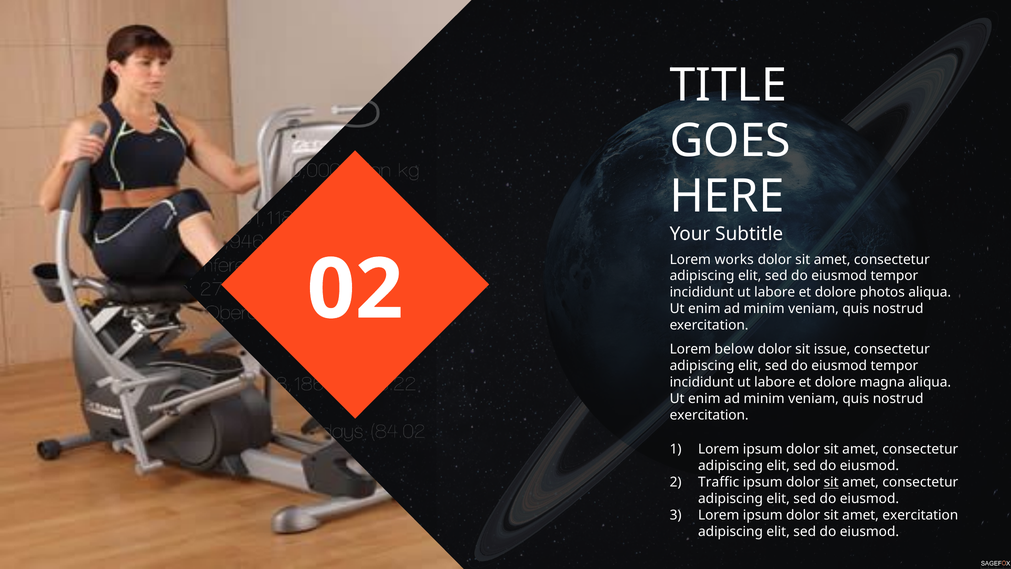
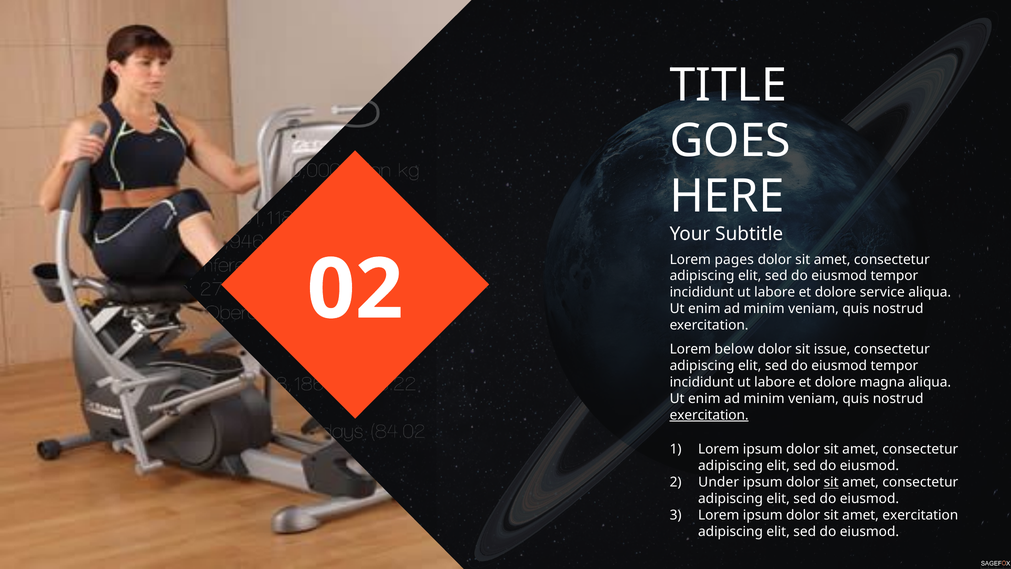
works: works -> pages
photos: photos -> service
exercitation at (709, 415) underline: none -> present
Traffic: Traffic -> Under
